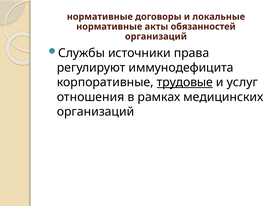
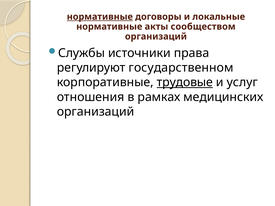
нормативные at (100, 17) underline: none -> present
обязанностей: обязанностей -> сообществом
иммунодефицита: иммунодефицита -> государственном
